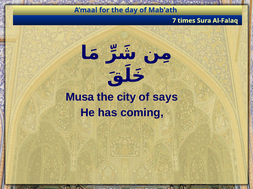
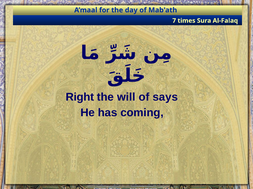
Musa: Musa -> Right
city: city -> will
